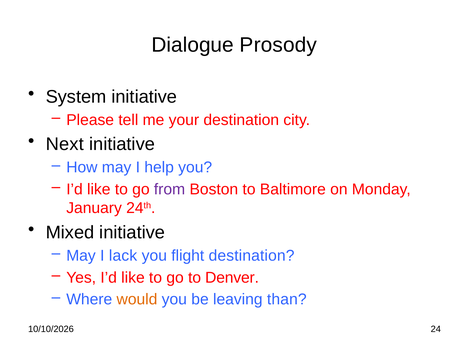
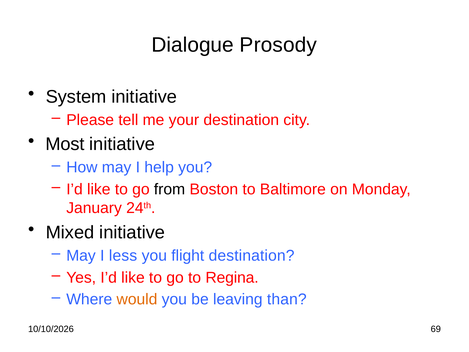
Next: Next -> Most
from colour: purple -> black
lack: lack -> less
Denver: Denver -> Regina
24: 24 -> 69
